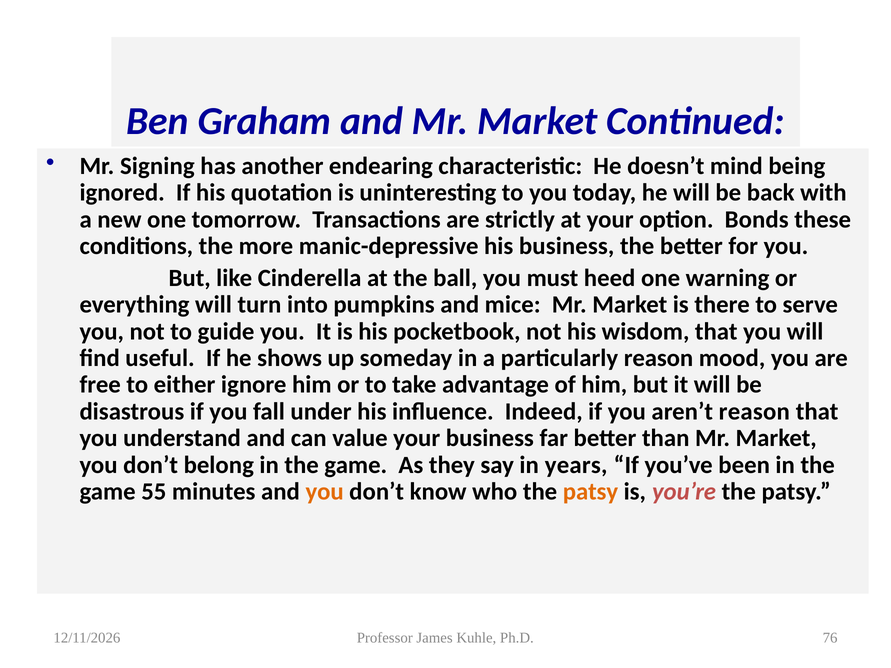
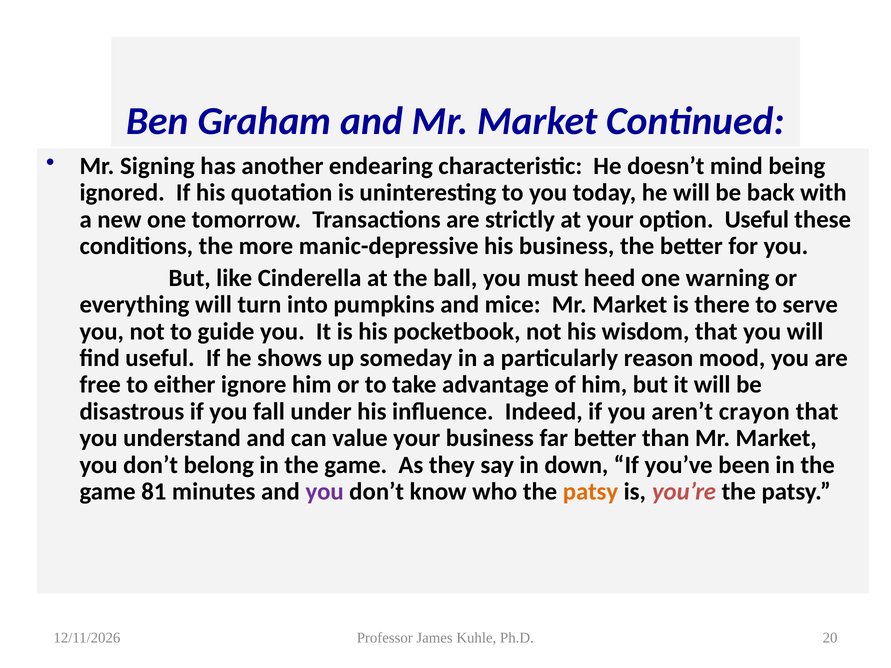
option Bonds: Bonds -> Useful
aren’t reason: reason -> crayon
years: years -> down
55: 55 -> 81
you at (325, 492) colour: orange -> purple
76: 76 -> 20
